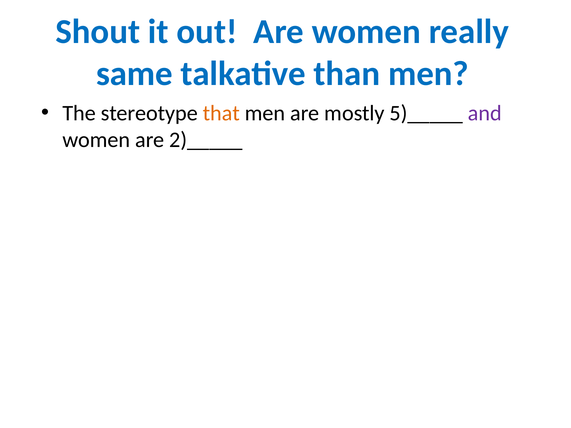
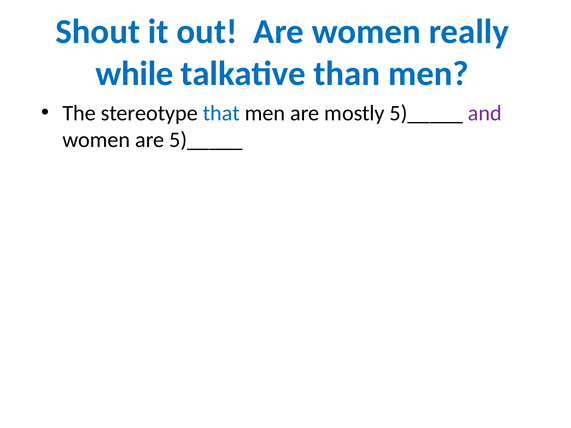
same: same -> while
that colour: orange -> blue
are 2)_____: 2)_____ -> 5)_____
